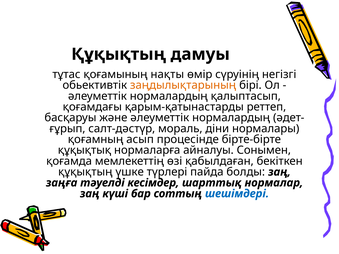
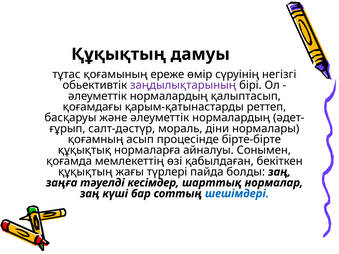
нақты: нақты -> ереже
заңдылықтарының colour: orange -> purple
үшке: үшке -> жағы
